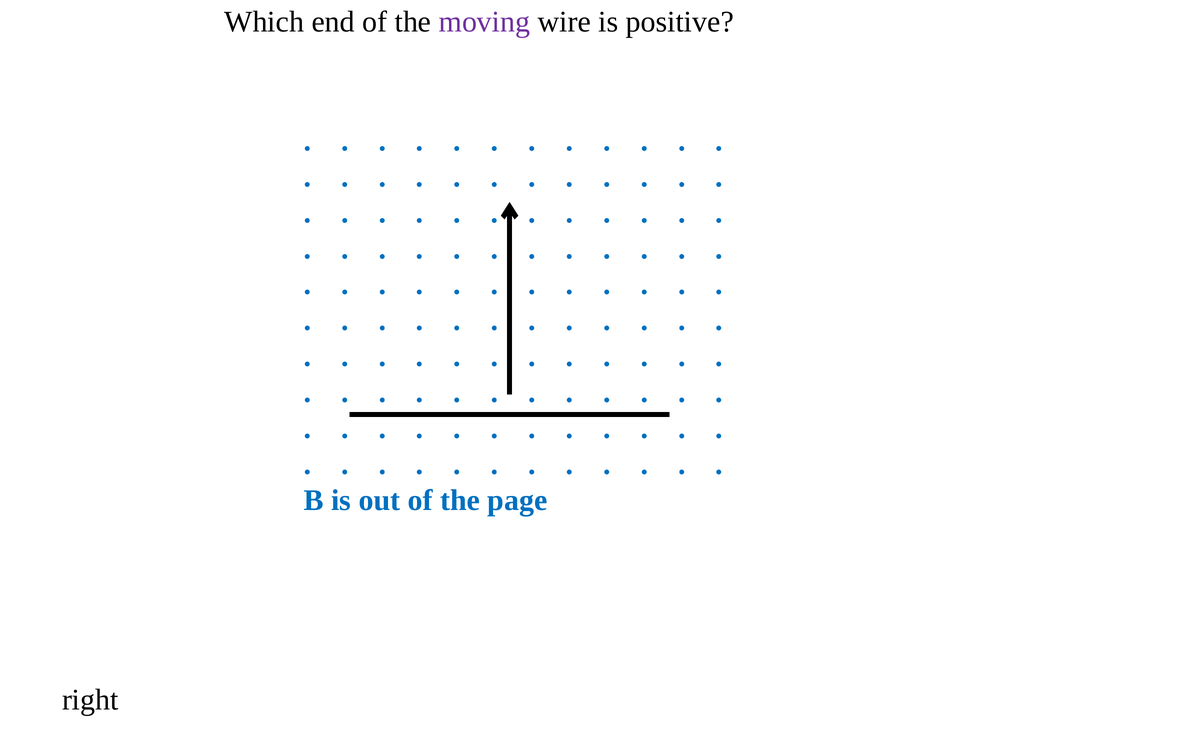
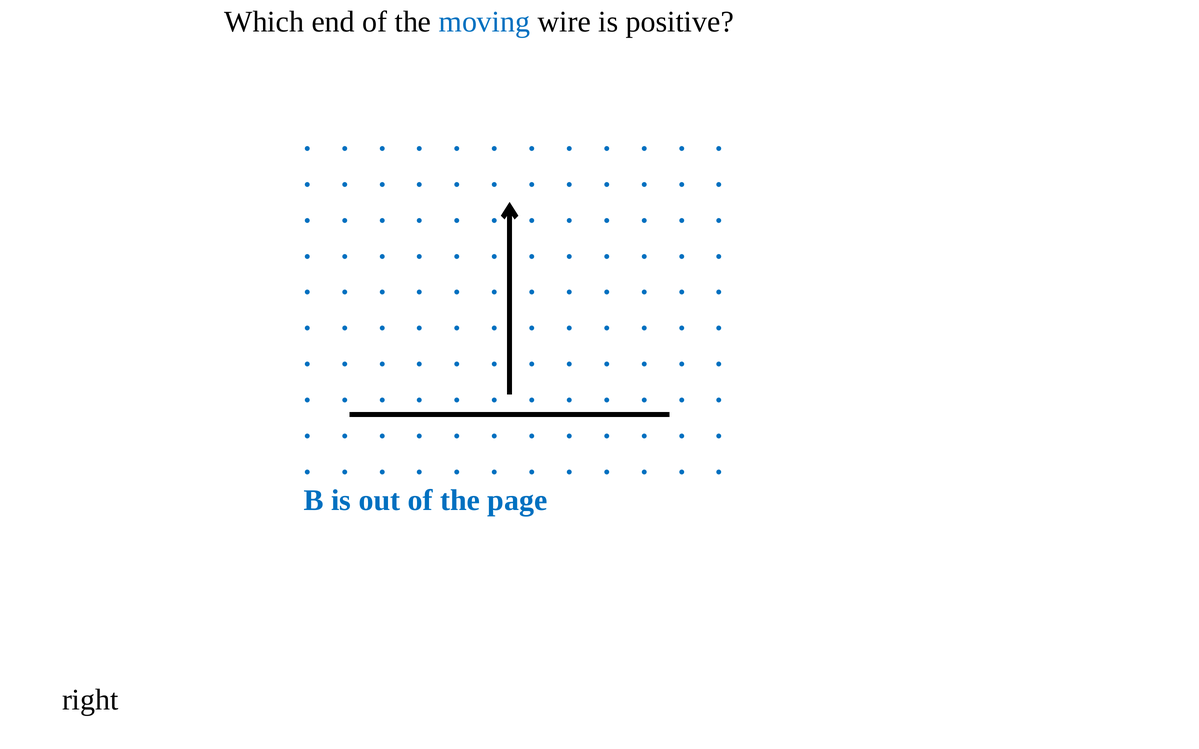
moving colour: purple -> blue
